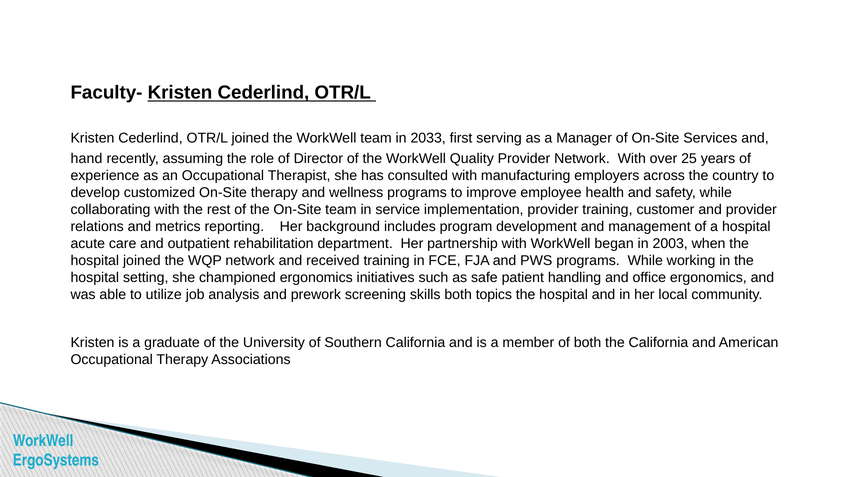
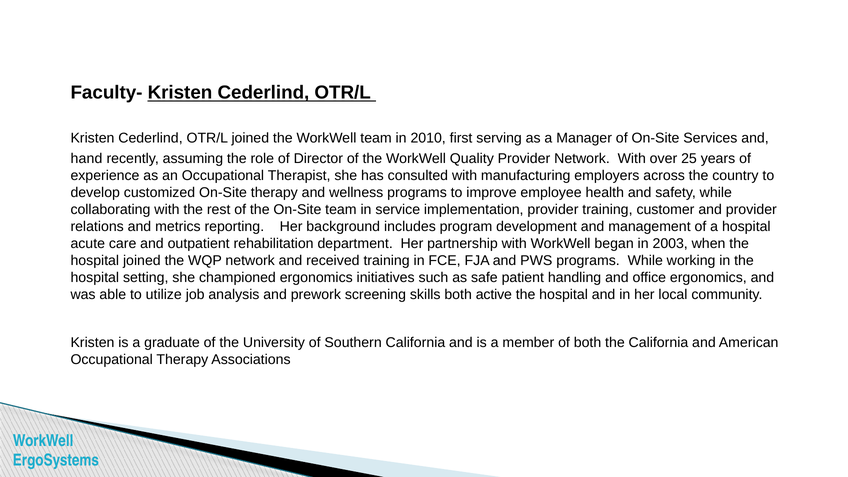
2033: 2033 -> 2010
topics: topics -> active
